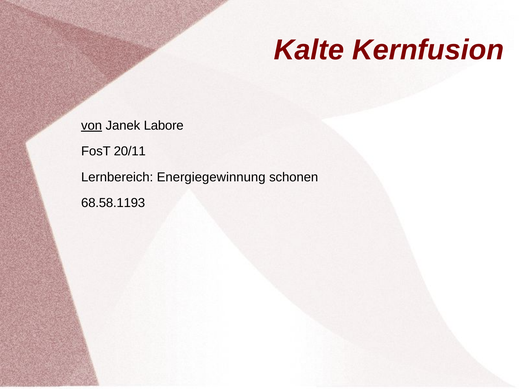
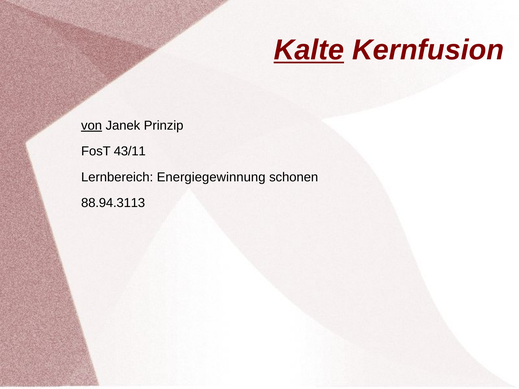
Kalte underline: none -> present
Labore: Labore -> Prinzip
20/11: 20/11 -> 43/11
68.58.1193: 68.58.1193 -> 88.94.3113
